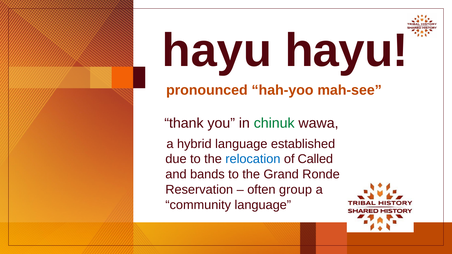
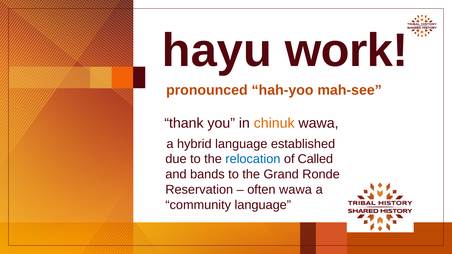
hayu hayu: hayu -> work
chinuk colour: green -> orange
often group: group -> wawa
